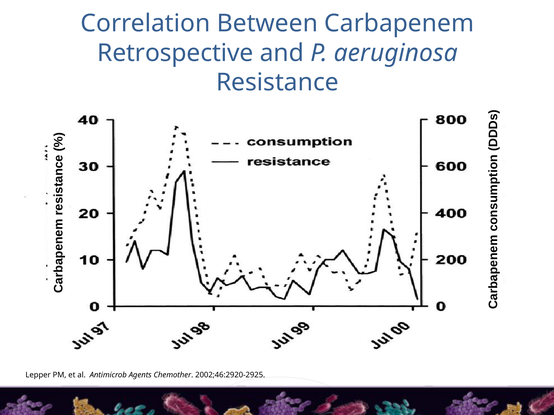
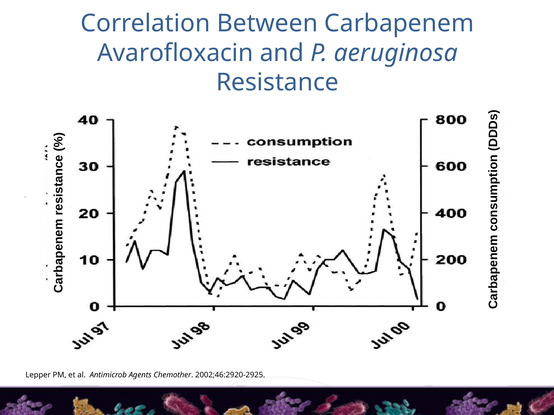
Retrospective: Retrospective -> Avarofloxacin
